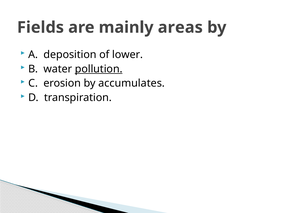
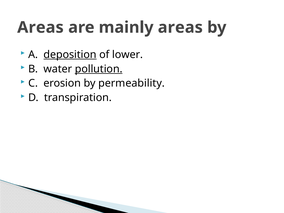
Fields at (40, 27): Fields -> Areas
deposition underline: none -> present
accumulates: accumulates -> permeability
